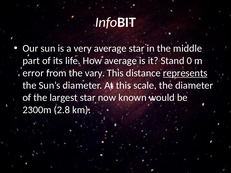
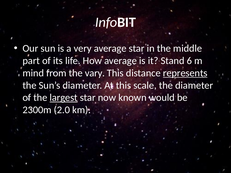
0: 0 -> 6
error: error -> mind
largest underline: none -> present
2.8: 2.8 -> 2.0
